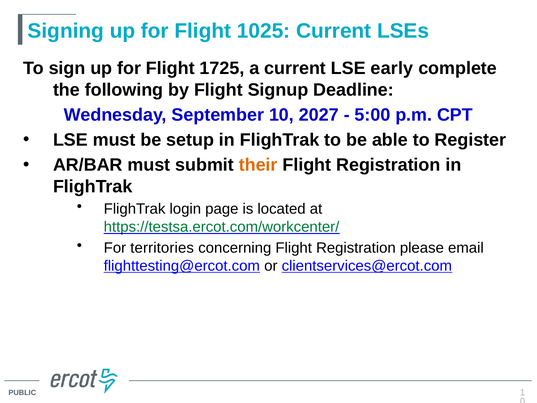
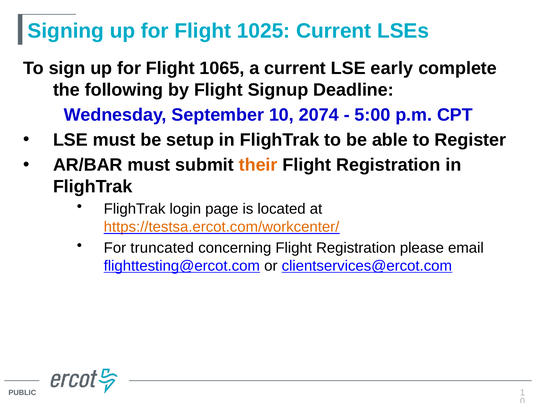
1725: 1725 -> 1065
2027: 2027 -> 2074
https://testsa.ercot.com/workcenter/ colour: green -> orange
territories: territories -> truncated
